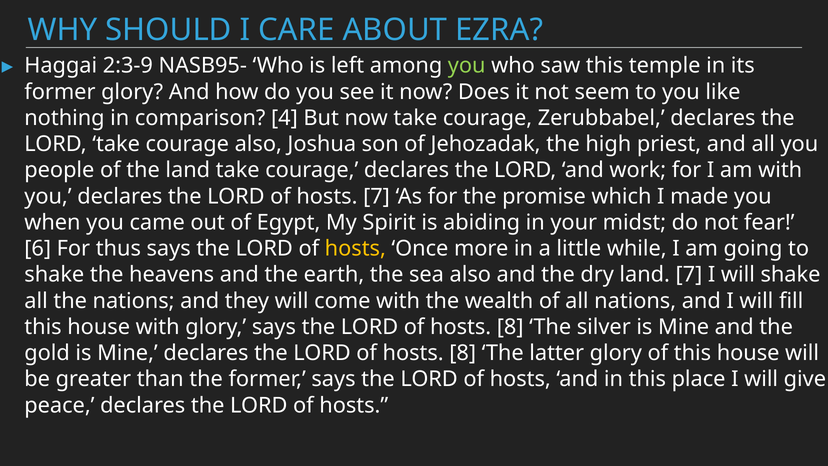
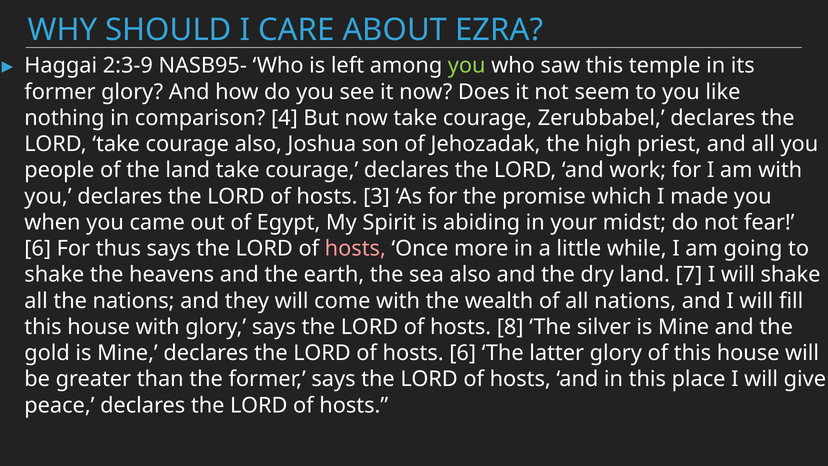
hosts 7: 7 -> 3
hosts at (355, 249) colour: yellow -> pink
8 at (463, 353): 8 -> 6
